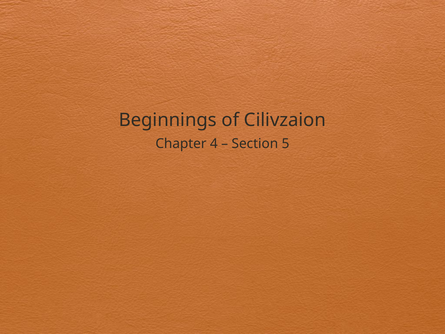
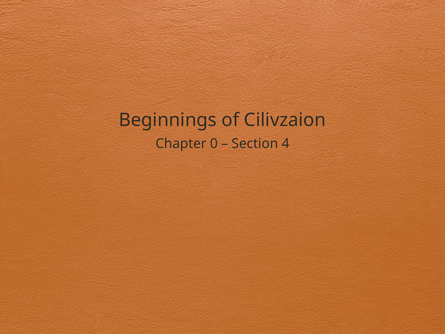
4: 4 -> 0
5: 5 -> 4
